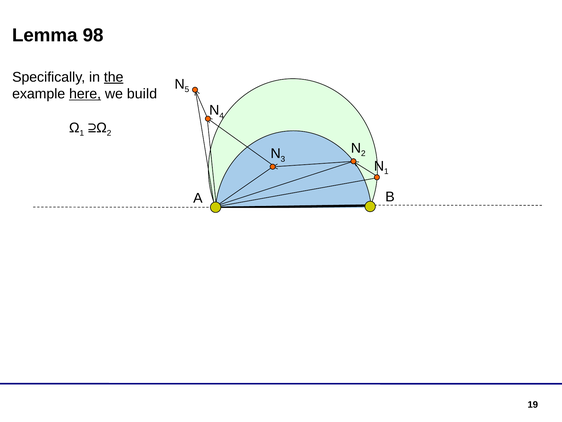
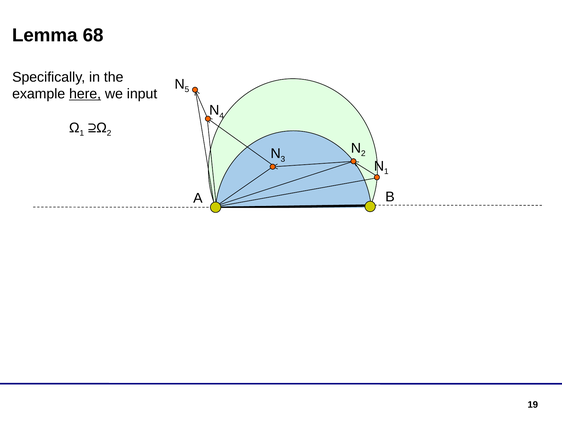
98: 98 -> 68
the underline: present -> none
build: build -> input
